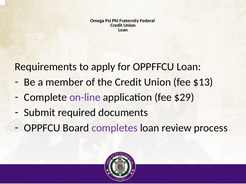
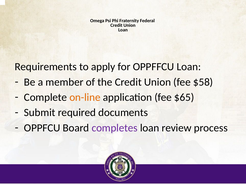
$13: $13 -> $58
on-line colour: purple -> orange
$29: $29 -> $65
